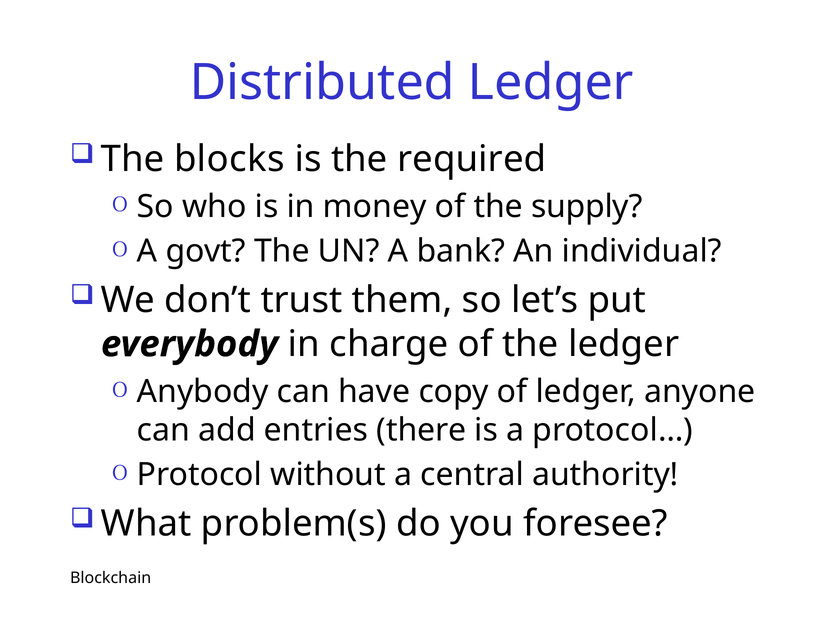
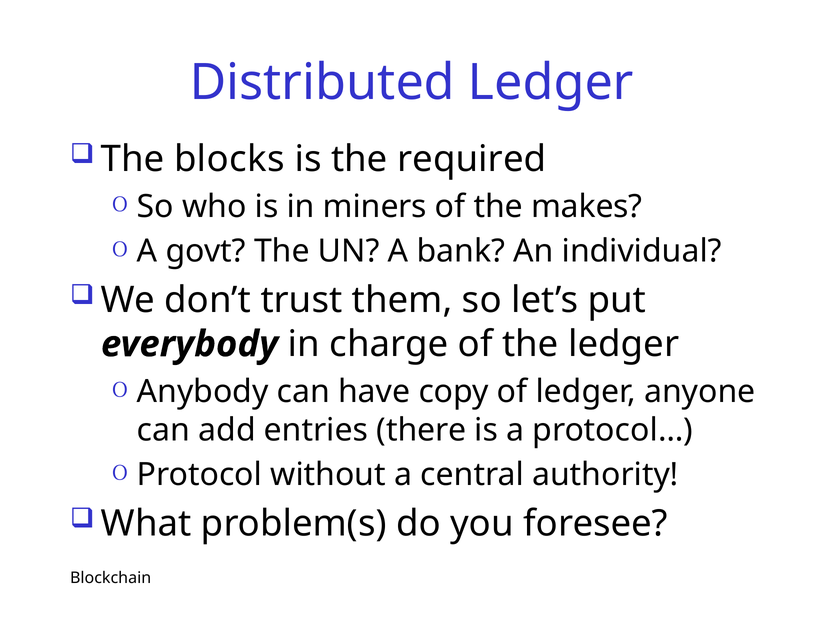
money: money -> miners
supply: supply -> makes
